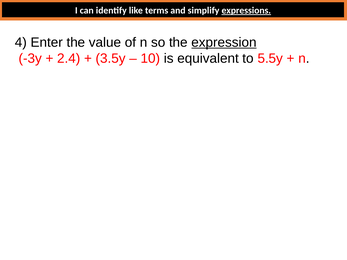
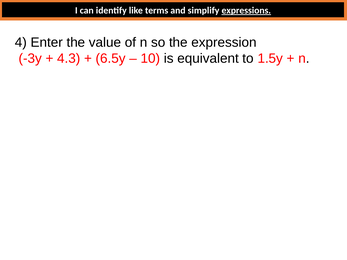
expression underline: present -> none
2.4: 2.4 -> 4.3
3.5y: 3.5y -> 6.5y
5.5y: 5.5y -> 1.5y
